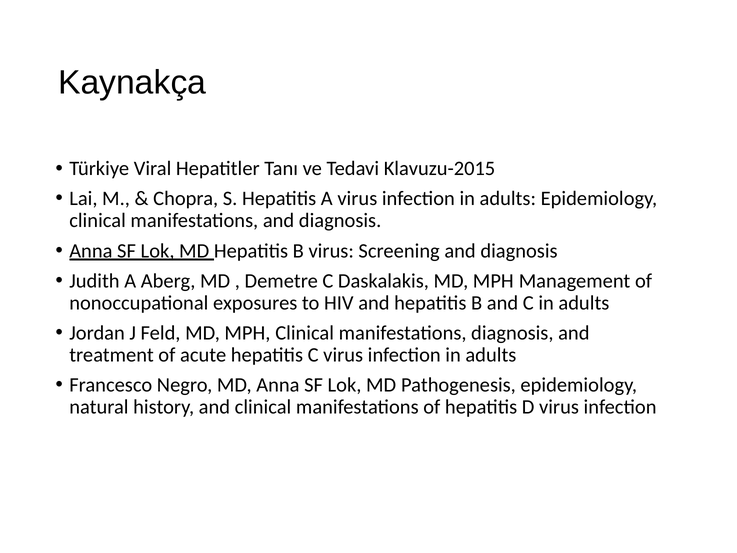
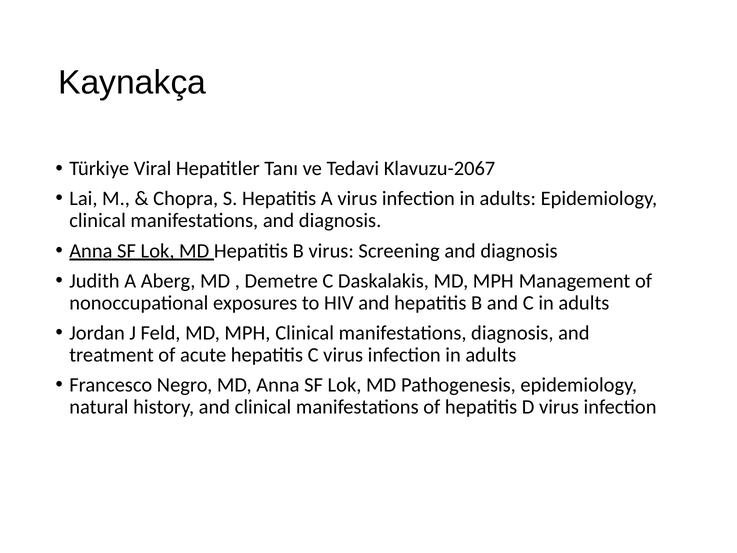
Klavuzu-2015: Klavuzu-2015 -> Klavuzu-2067
